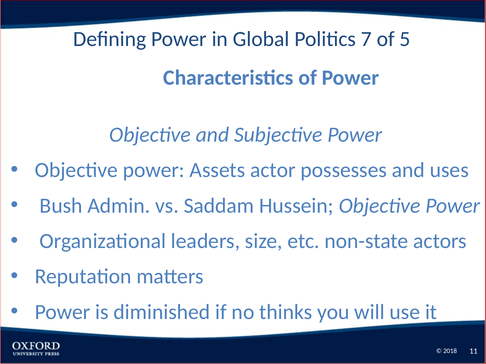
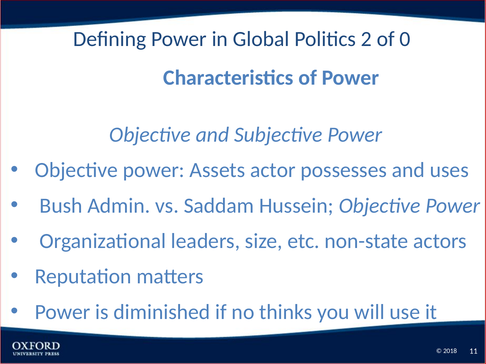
7: 7 -> 2
5: 5 -> 0
